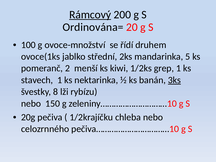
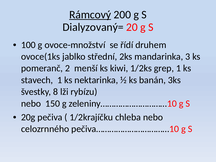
Ordinována=: Ordinována= -> Dialyzovaný=
5: 5 -> 3
3ks underline: present -> none
